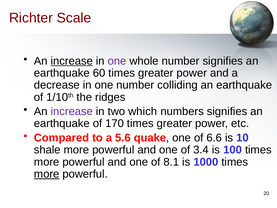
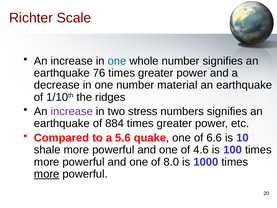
increase at (72, 61) underline: present -> none
one at (117, 61) colour: purple -> blue
60: 60 -> 76
colliding: colliding -> material
which: which -> stress
170: 170 -> 884
3.4: 3.4 -> 4.6
8.1: 8.1 -> 8.0
